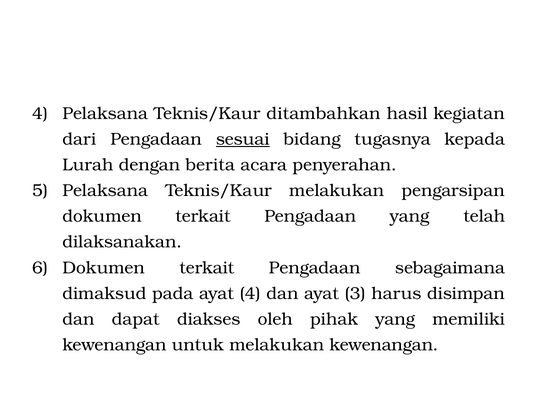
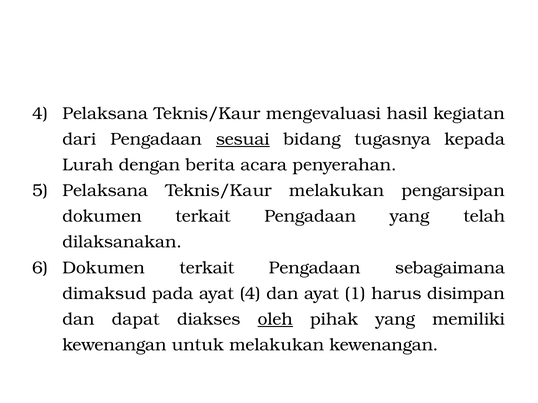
ditambahkan: ditambahkan -> mengevaluasi
3: 3 -> 1
oleh underline: none -> present
